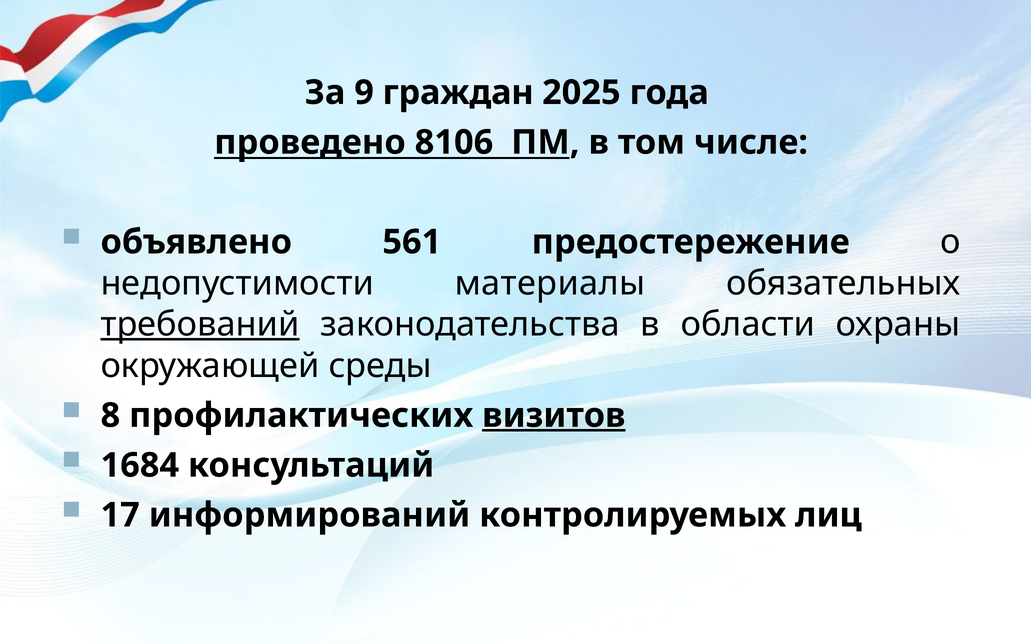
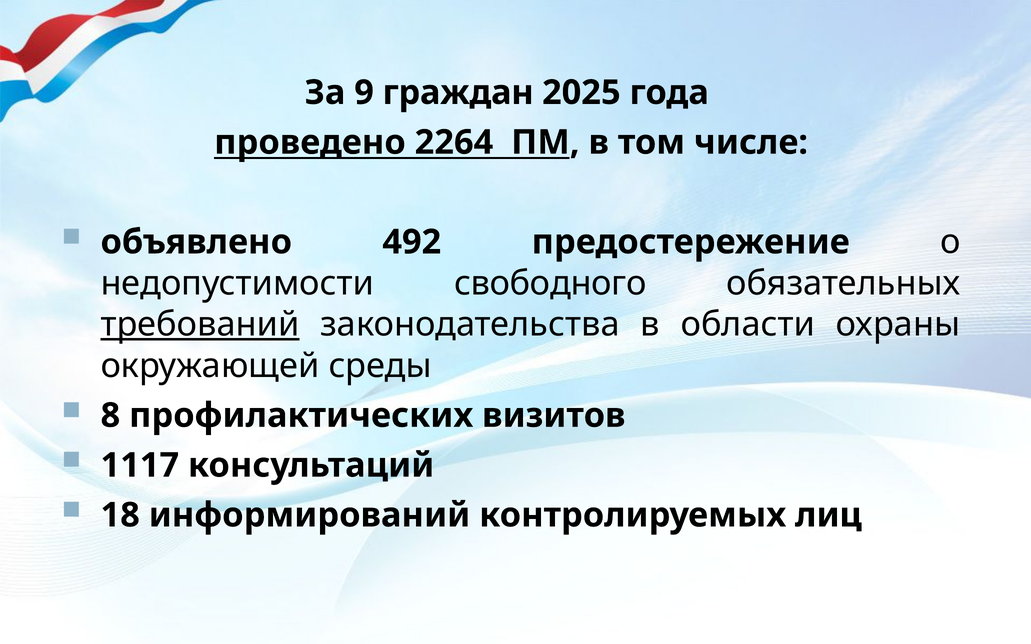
8106: 8106 -> 2264
561: 561 -> 492
материалы: материалы -> свободного
визитов underline: present -> none
1684: 1684 -> 1117
17: 17 -> 18
